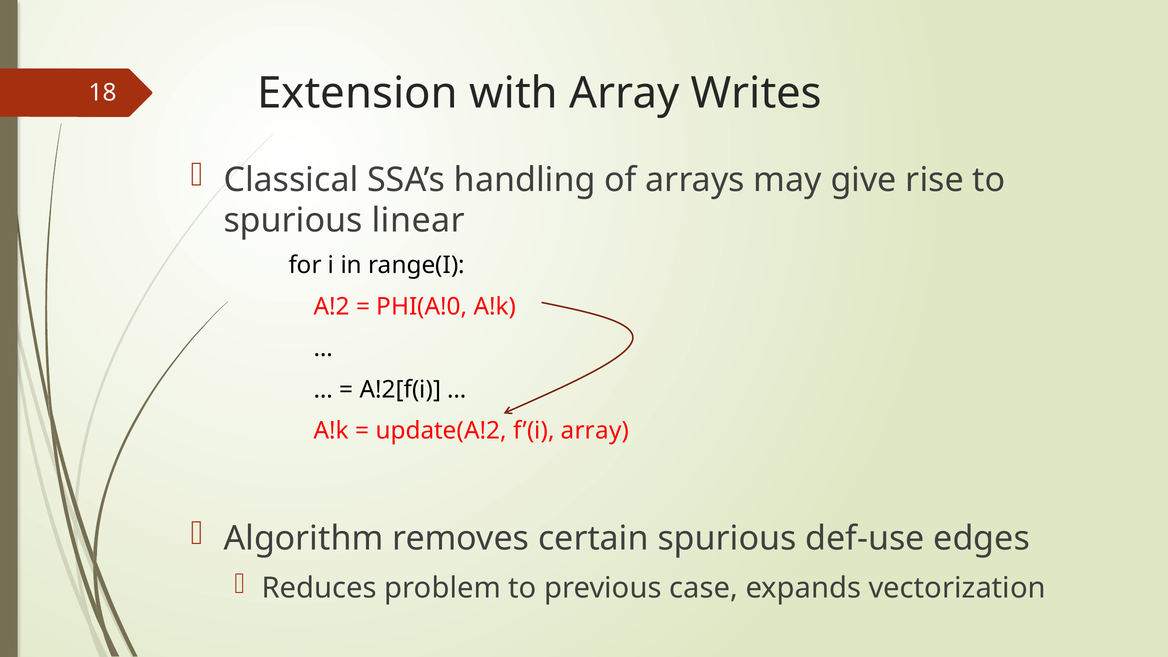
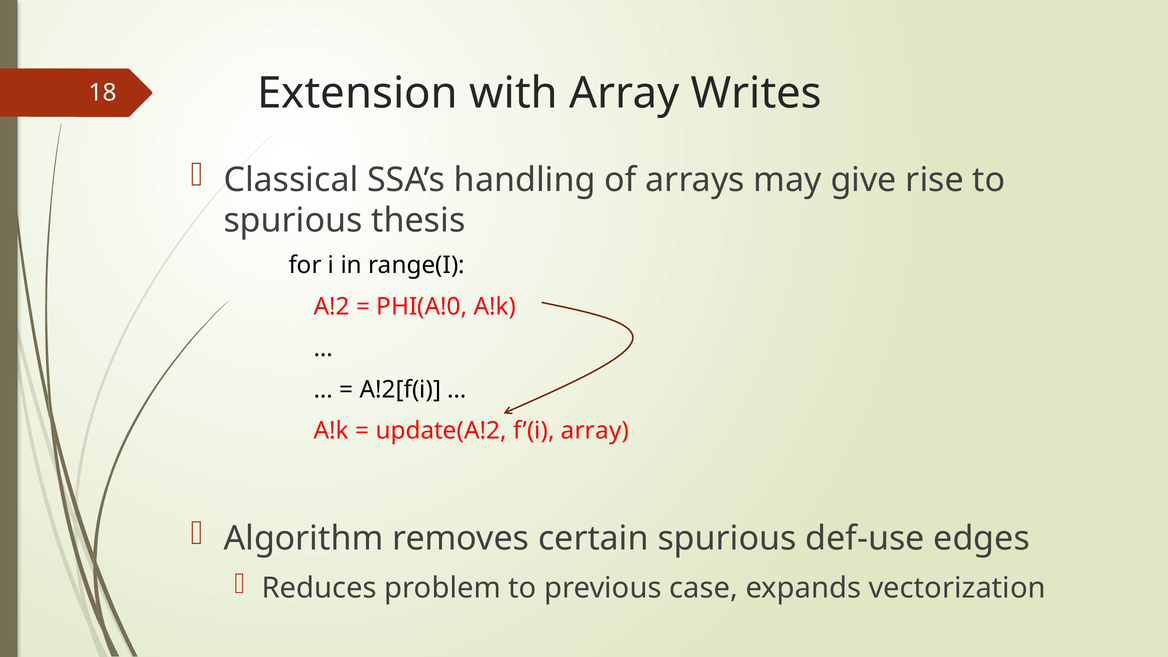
linear: linear -> thesis
